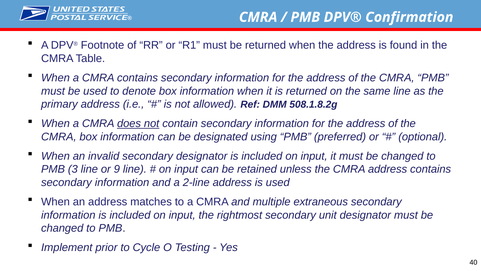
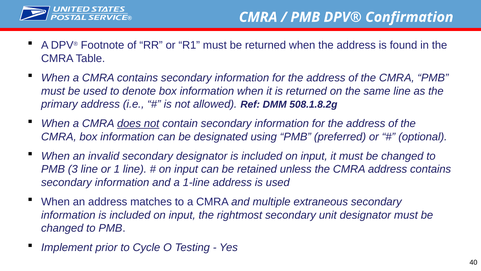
9: 9 -> 1
2-line: 2-line -> 1-line
